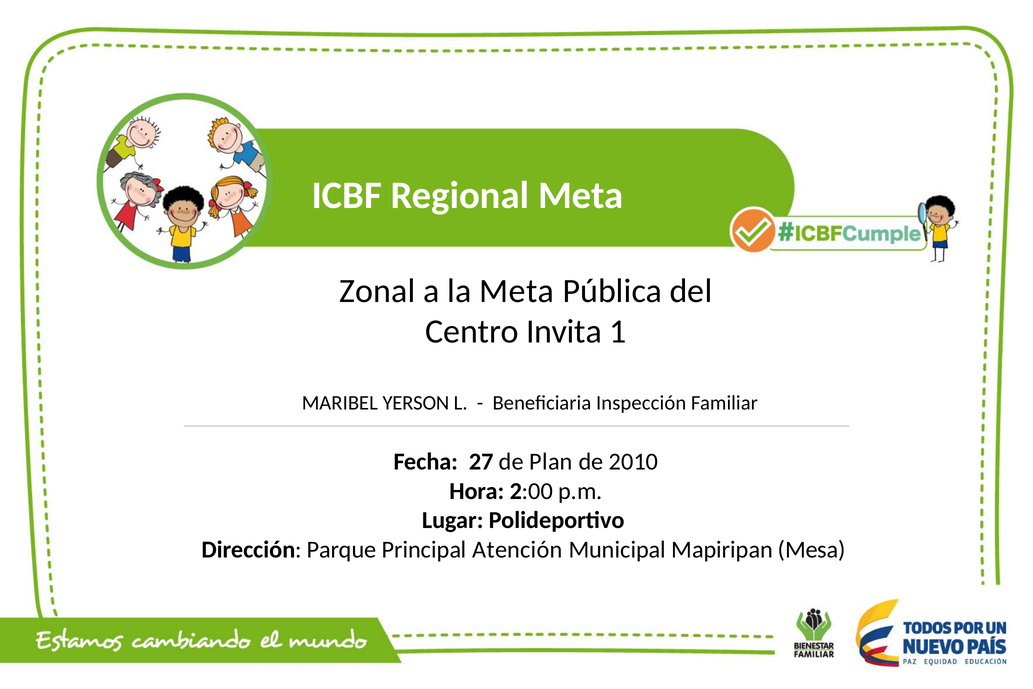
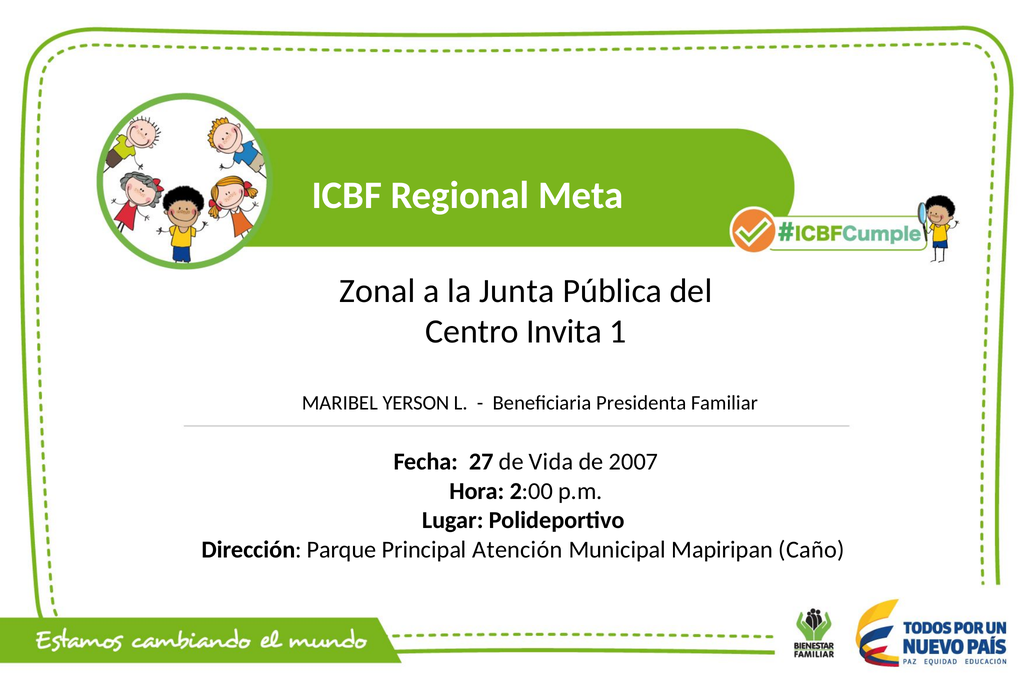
la Meta: Meta -> Junta
Inspección: Inspección -> Presidenta
Plan: Plan -> Vida
2010: 2010 -> 2007
Mesa: Mesa -> Caño
